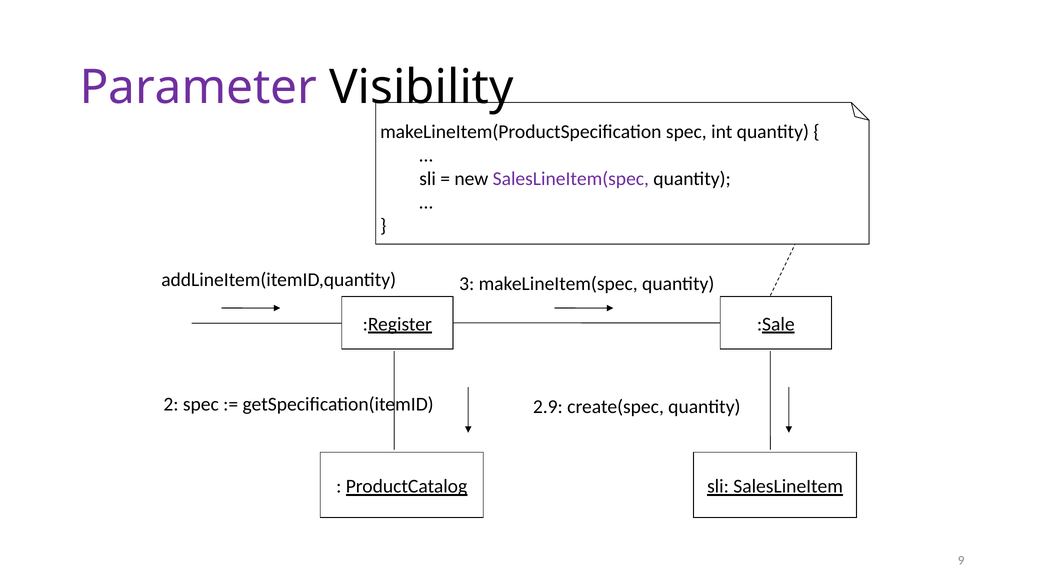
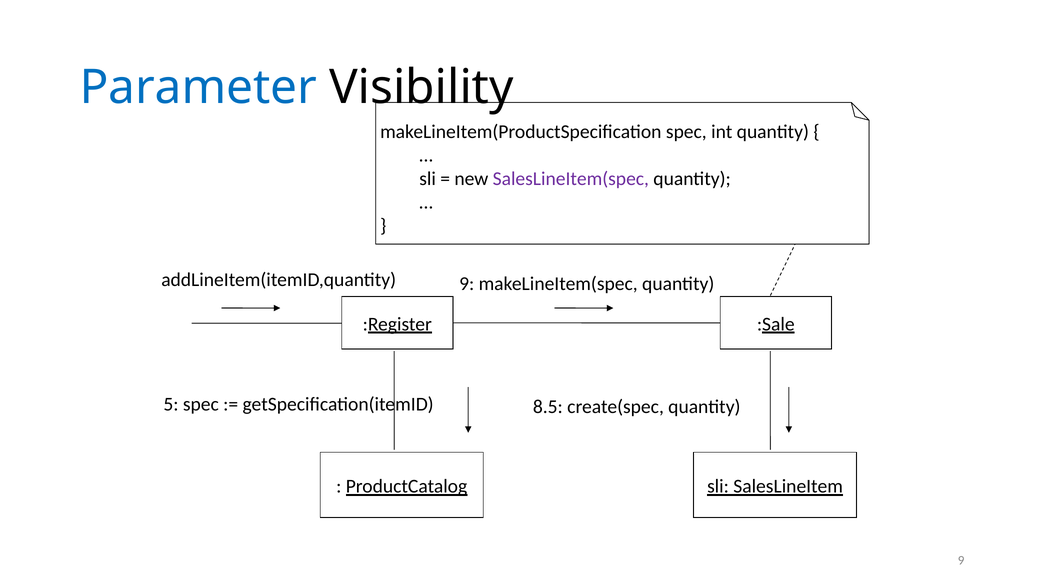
Parameter colour: purple -> blue
3 at (467, 284): 3 -> 9
2: 2 -> 5
2.9: 2.9 -> 8.5
